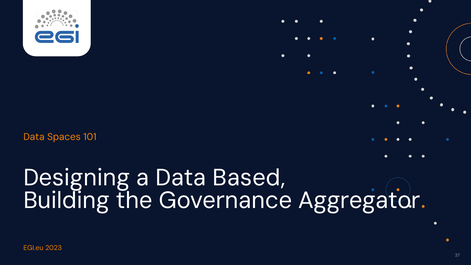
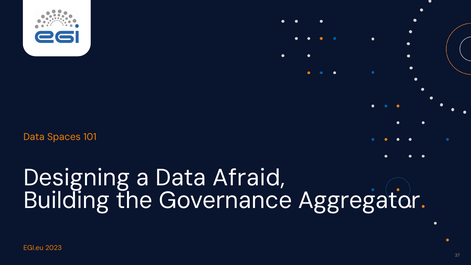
Based: Based -> Afraid
